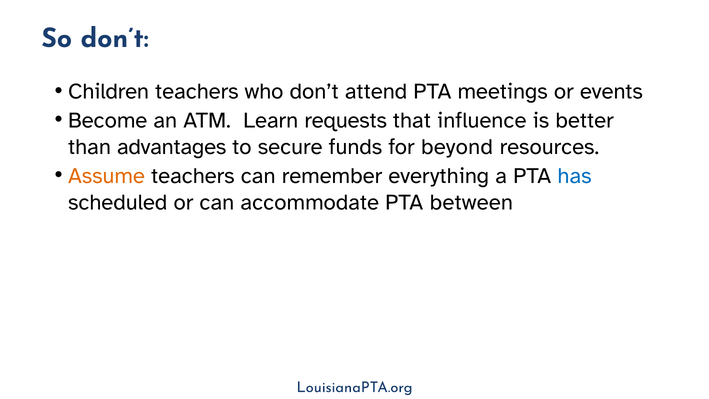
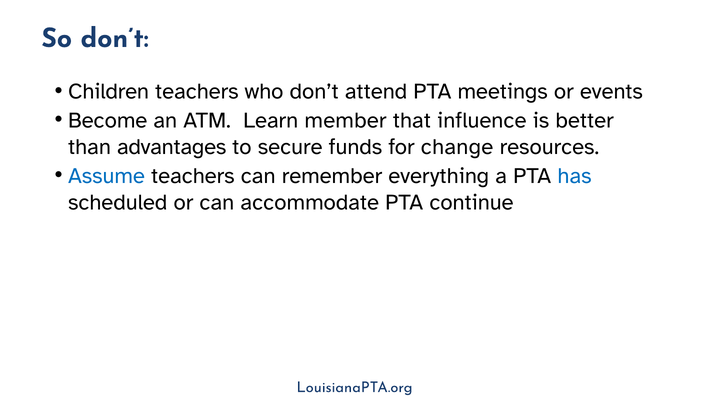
requests: requests -> member
beyond: beyond -> change
Assume colour: orange -> blue
between: between -> continue
